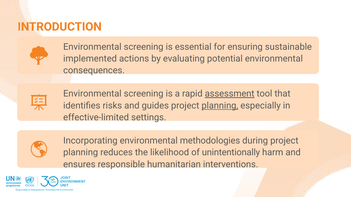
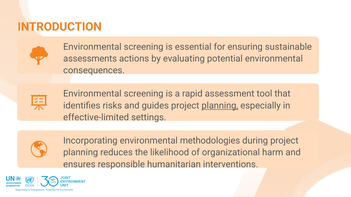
implemented: implemented -> assessments
assessment underline: present -> none
unintentionally: unintentionally -> organizational
